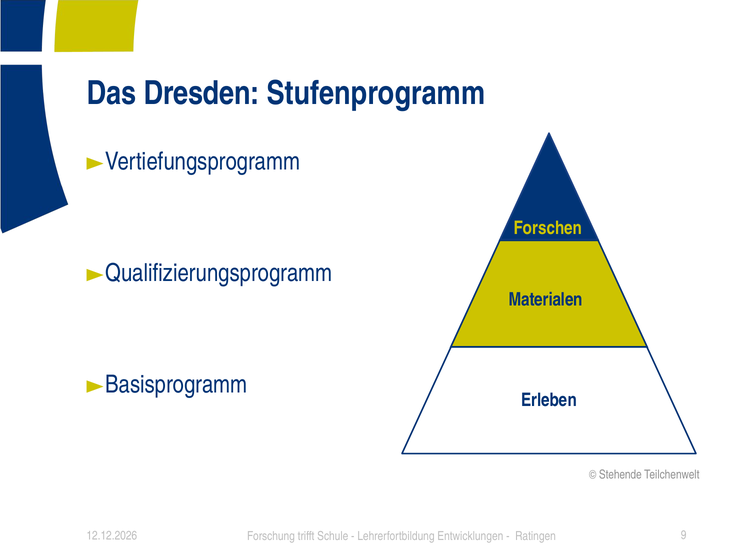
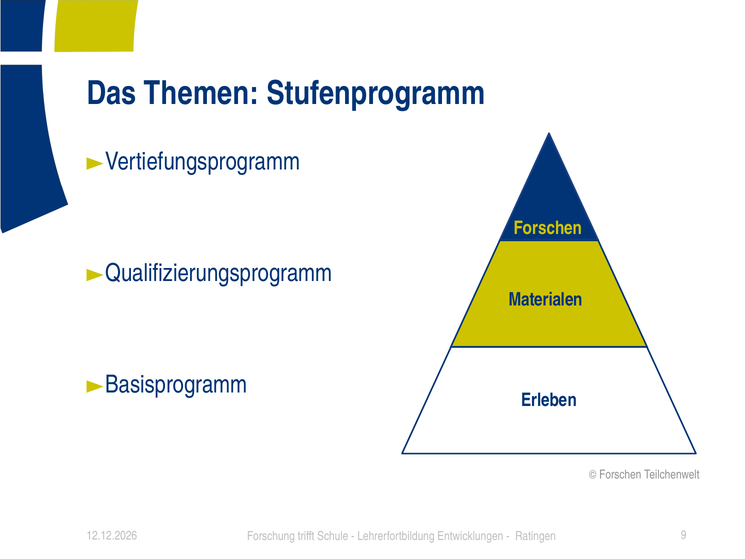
Dresden: Dresden -> Themen
Stehende at (620, 474): Stehende -> Forschen
